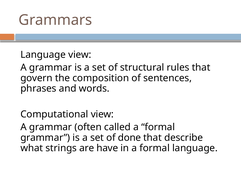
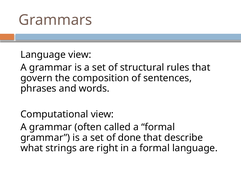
have: have -> right
